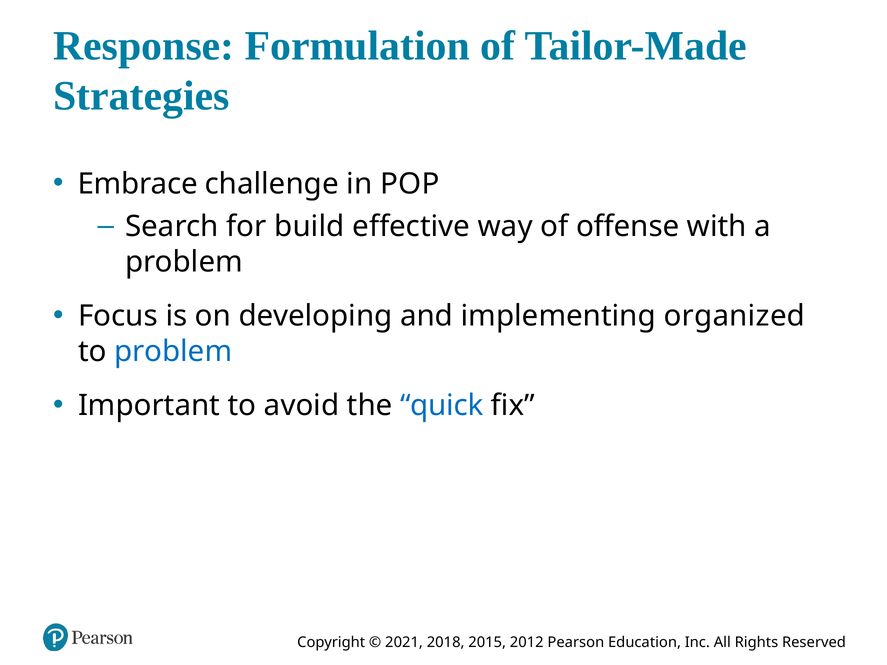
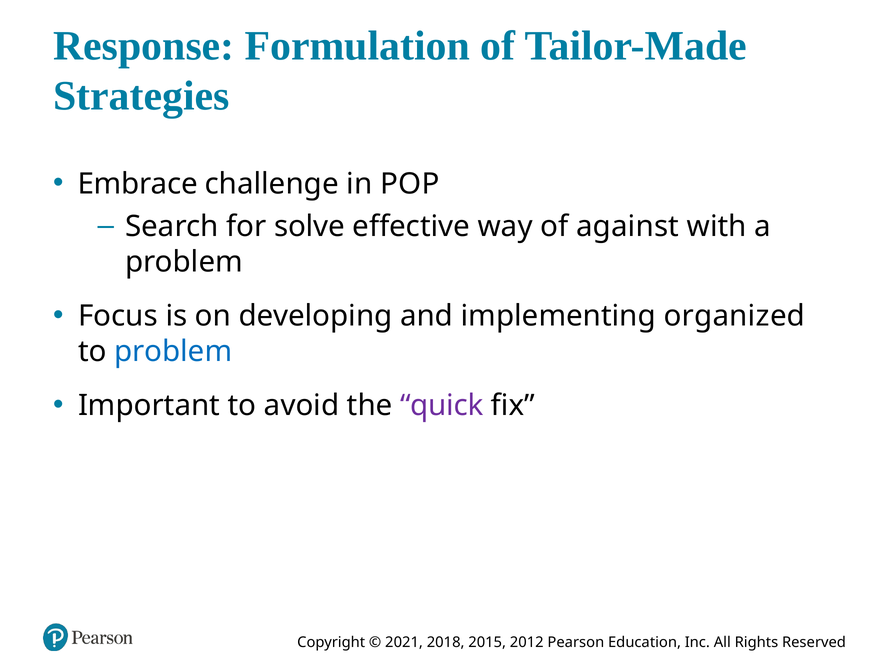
build: build -> solve
offense: offense -> against
quick colour: blue -> purple
